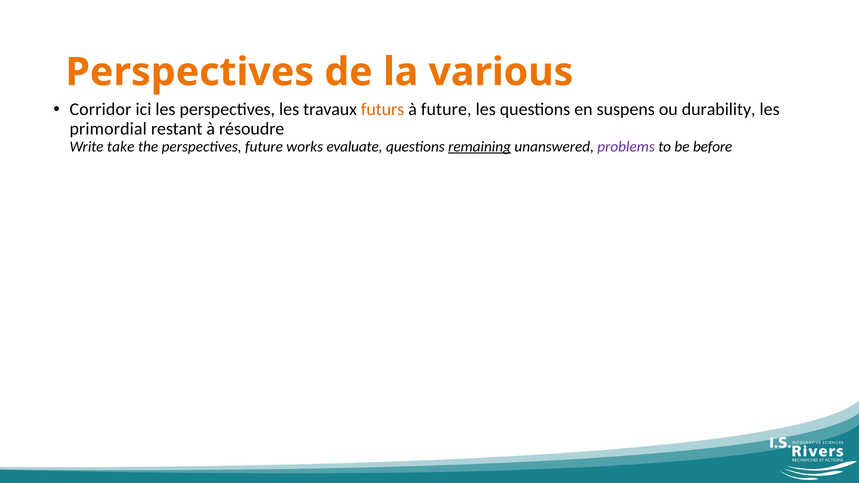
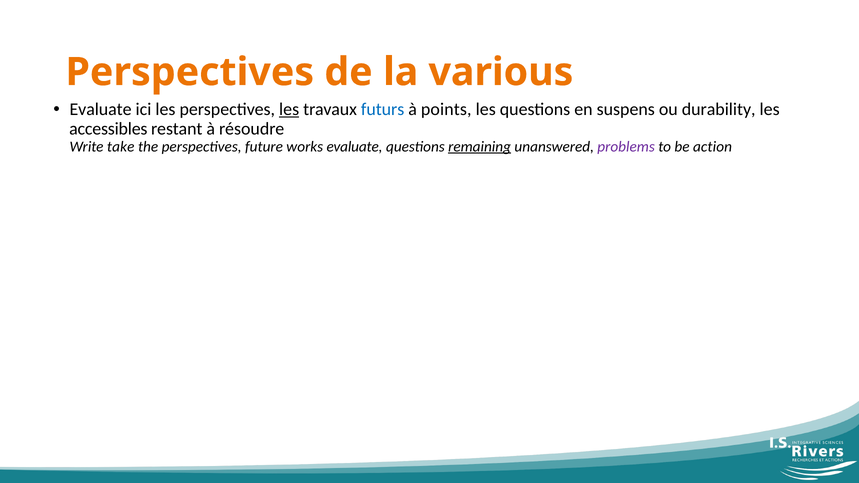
Corridor at (100, 109): Corridor -> Evaluate
les at (289, 109) underline: none -> present
futurs colour: orange -> blue
à future: future -> points
primordial: primordial -> accessibles
before: before -> action
